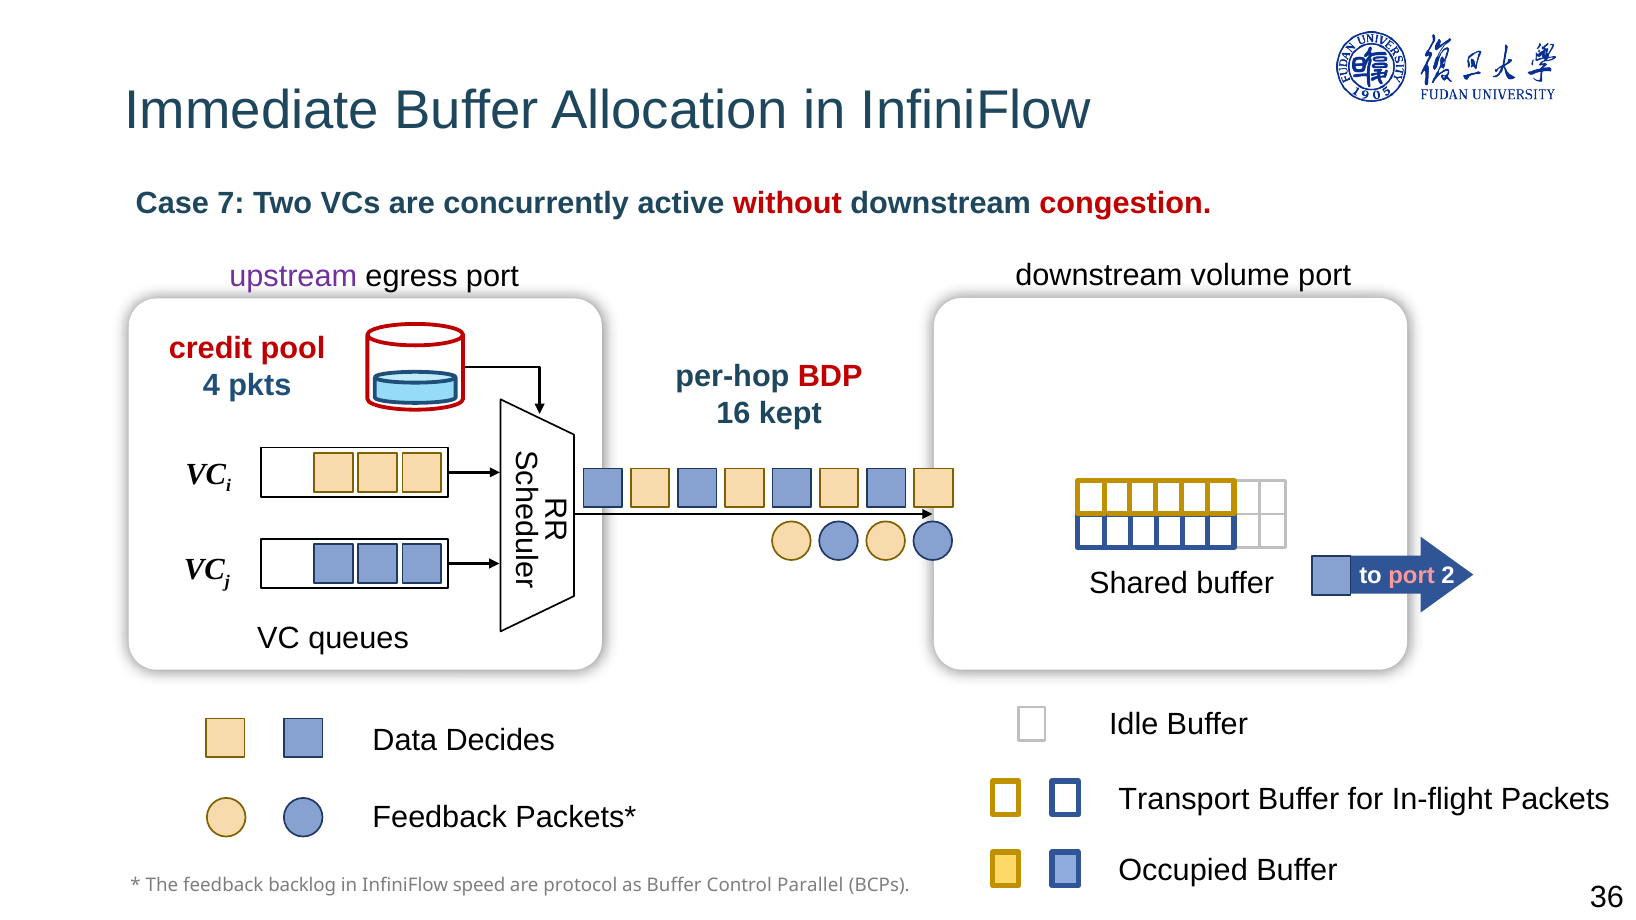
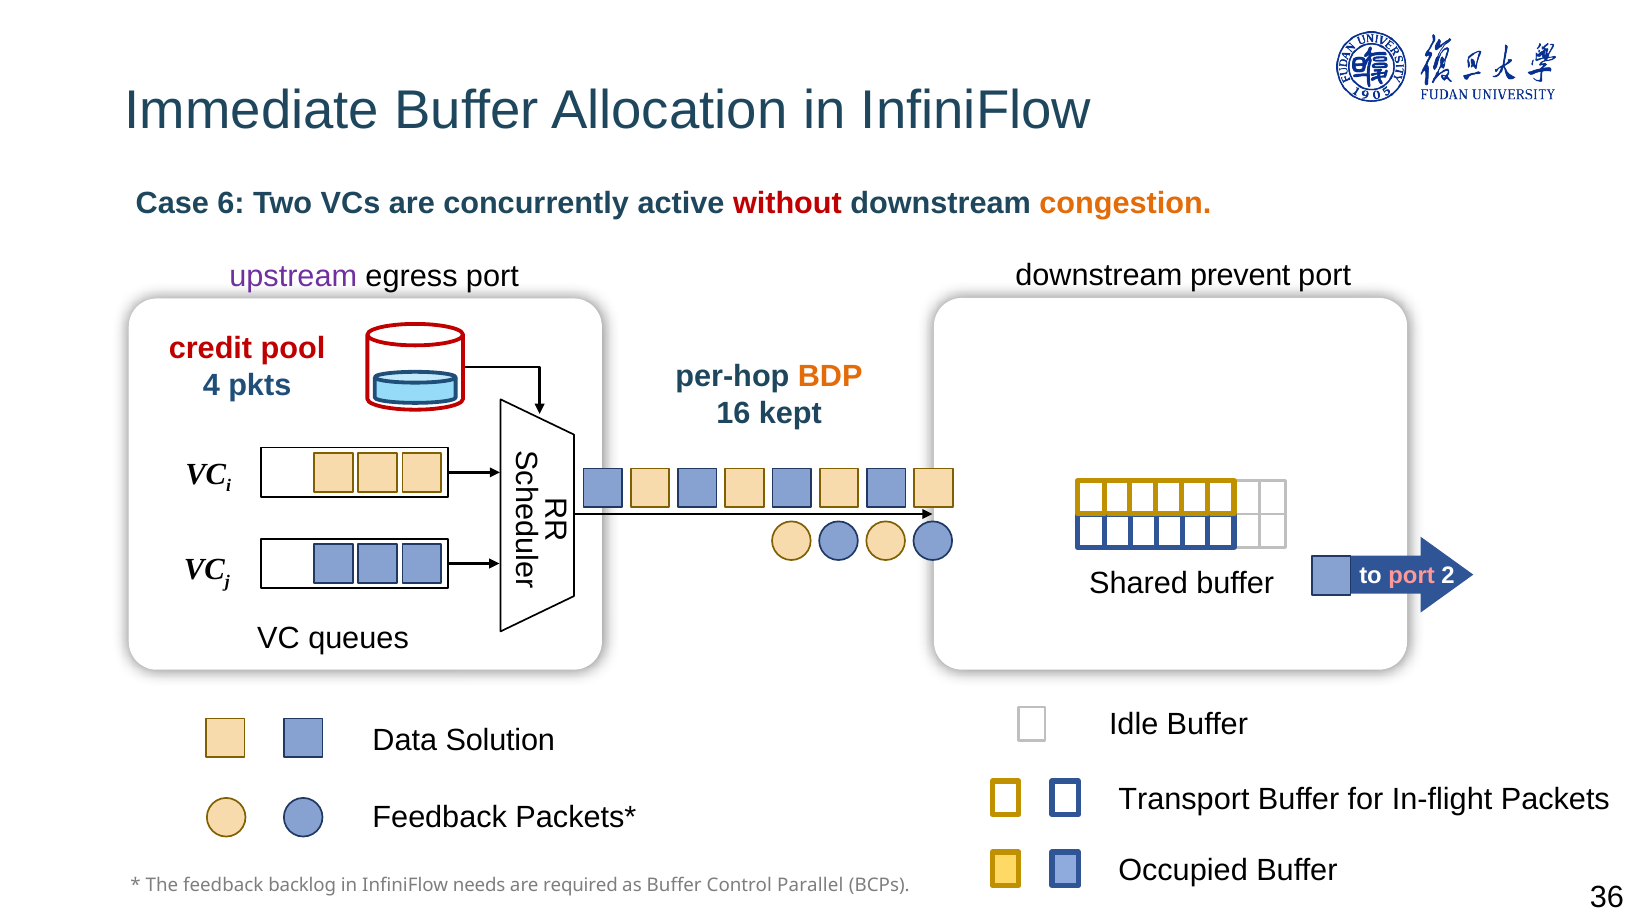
7: 7 -> 6
congestion colour: red -> orange
volume: volume -> prevent
BDP colour: red -> orange
Decides: Decides -> Solution
speed: speed -> needs
protocol: protocol -> required
